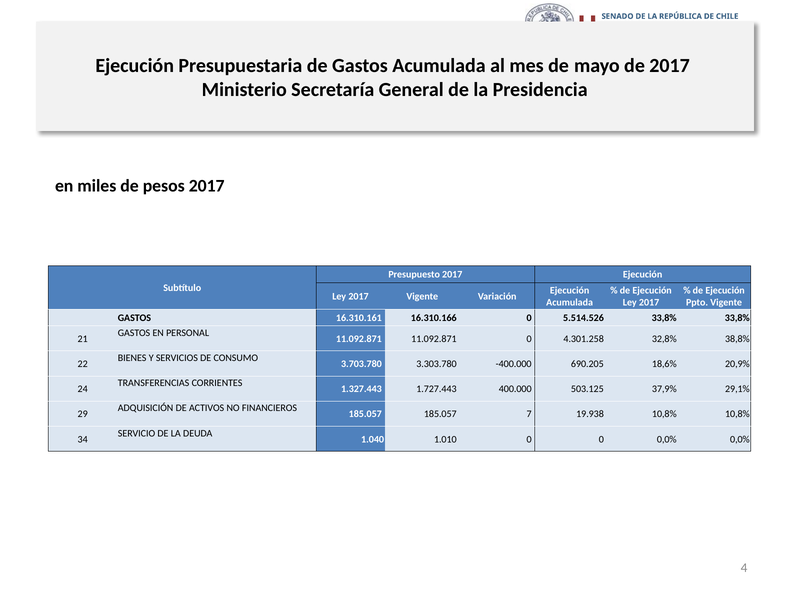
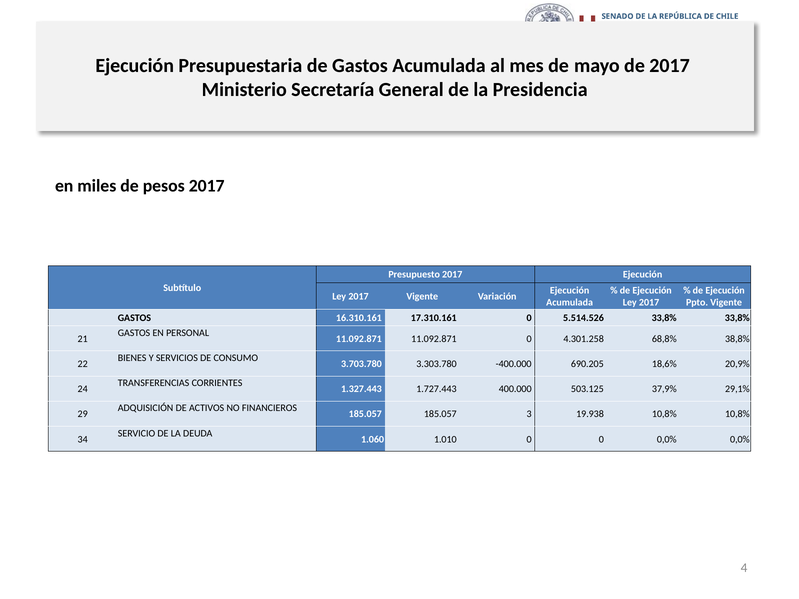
16.310.166: 16.310.166 -> 17.310.161
32,8%: 32,8% -> 68,8%
7: 7 -> 3
1.040: 1.040 -> 1.060
